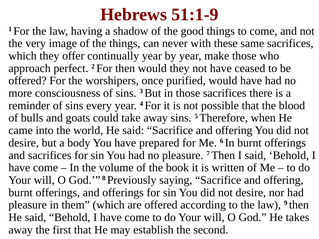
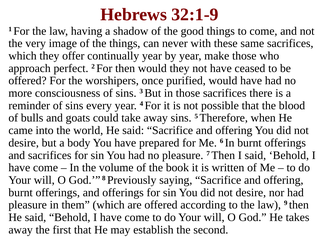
51:1-9: 51:1-9 -> 32:1-9
